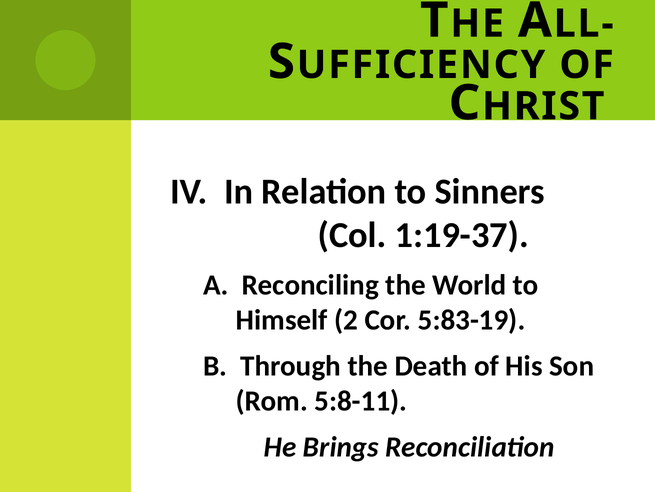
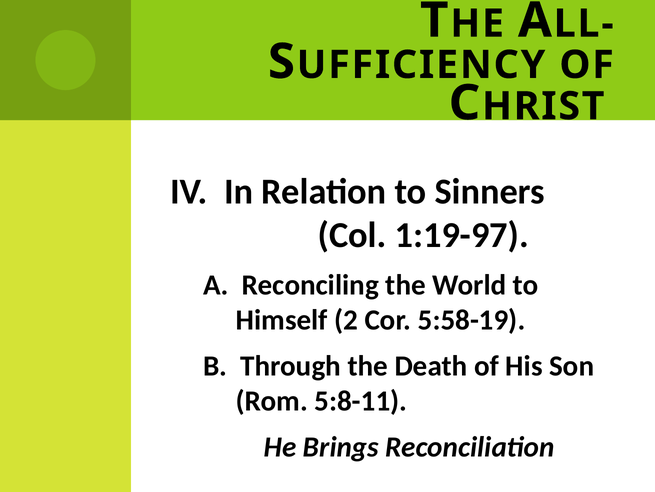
1:19-37: 1:19-37 -> 1:19-97
5:83-19: 5:83-19 -> 5:58-19
